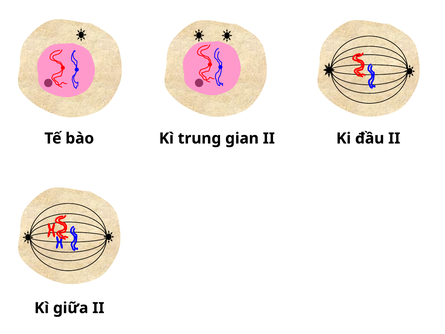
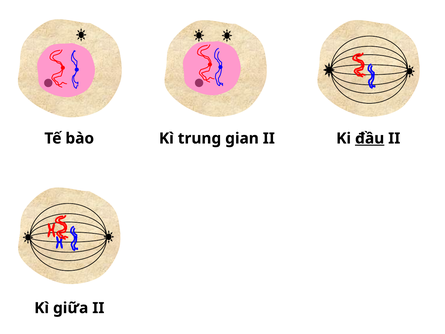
đầu underline: none -> present
